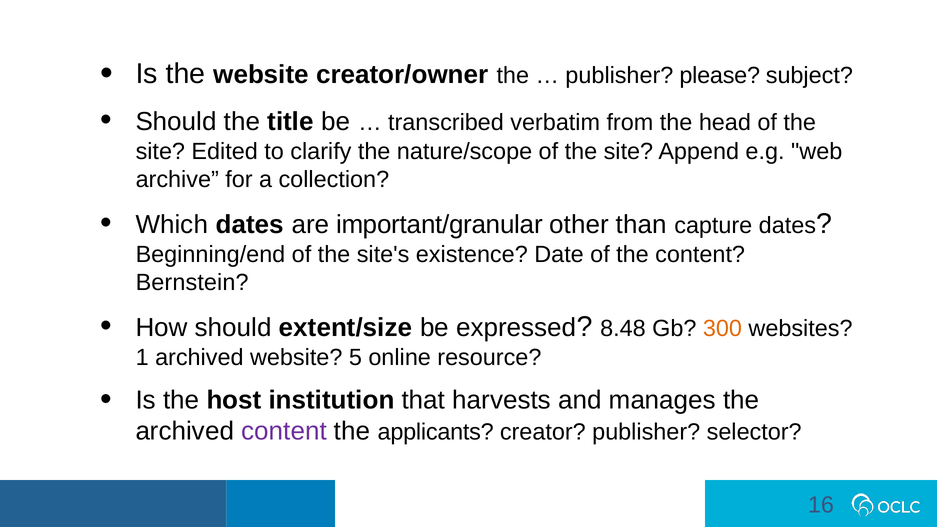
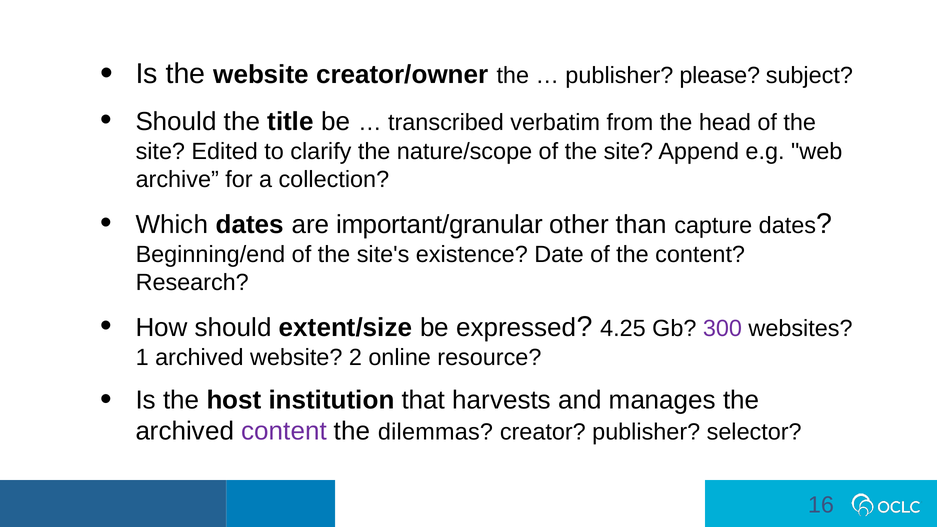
Bernstein: Bernstein -> Research
8.48: 8.48 -> 4.25
300 colour: orange -> purple
5: 5 -> 2
applicants: applicants -> dilemmas
